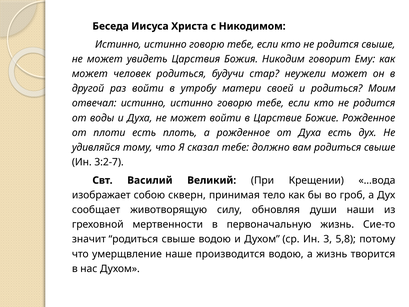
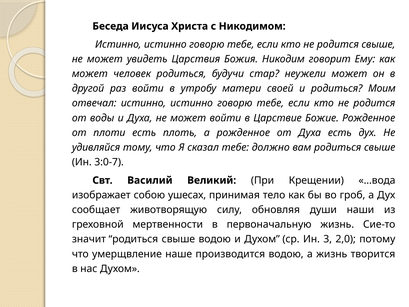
3:2-7: 3:2-7 -> 3:0-7
скверн: скверн -> ушесах
5,8: 5,8 -> 2,0
